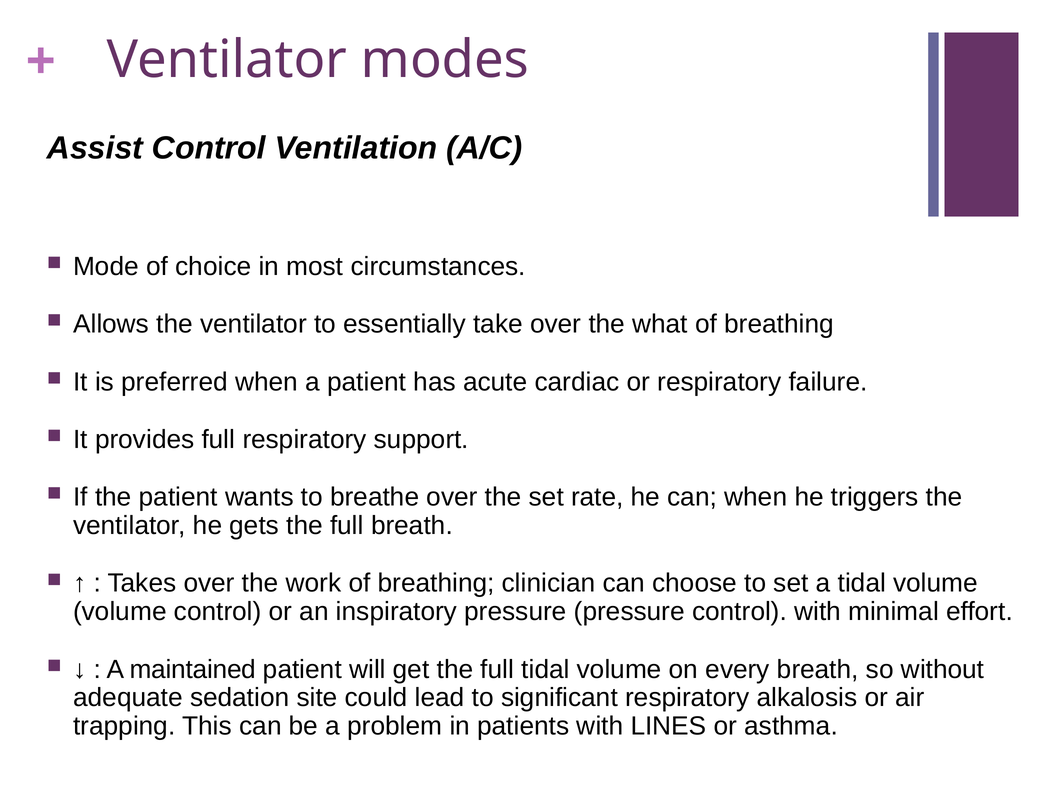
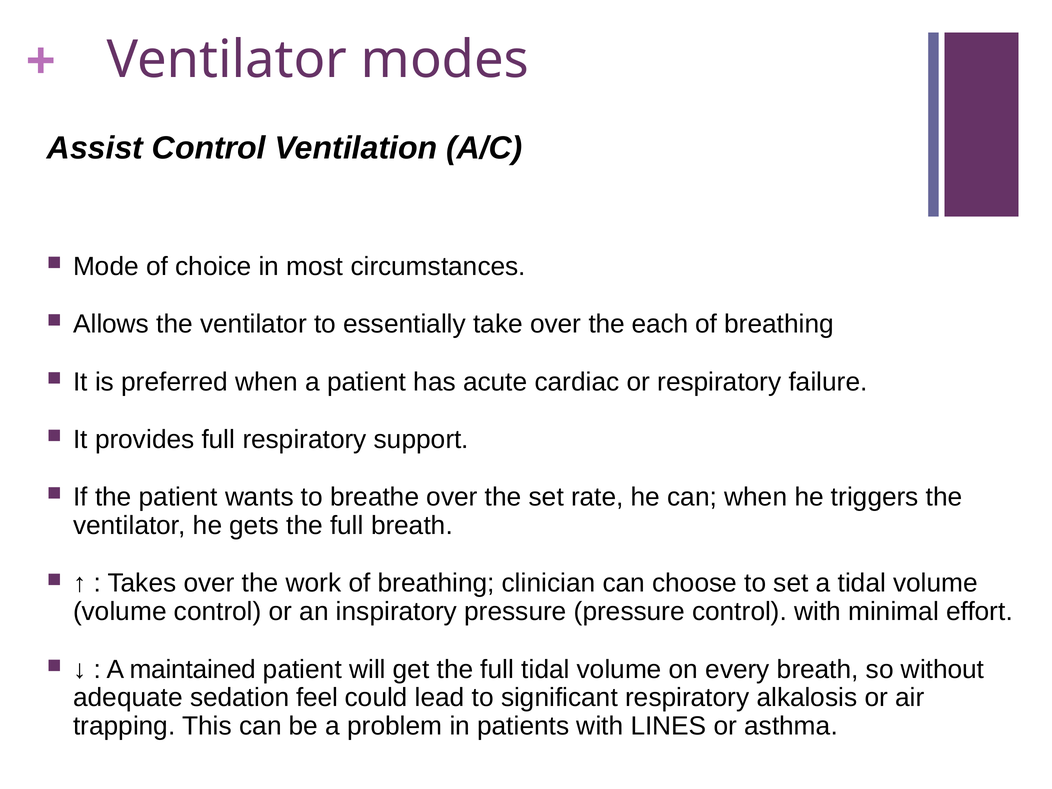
what: what -> each
site: site -> feel
